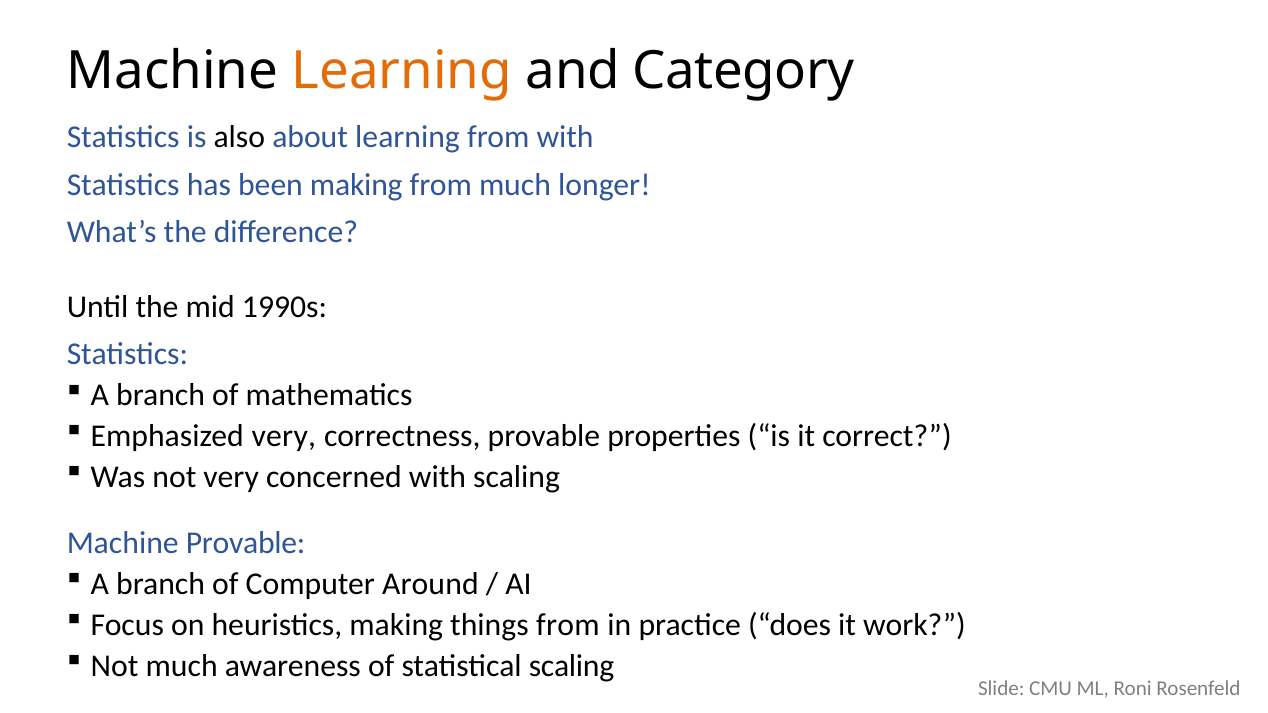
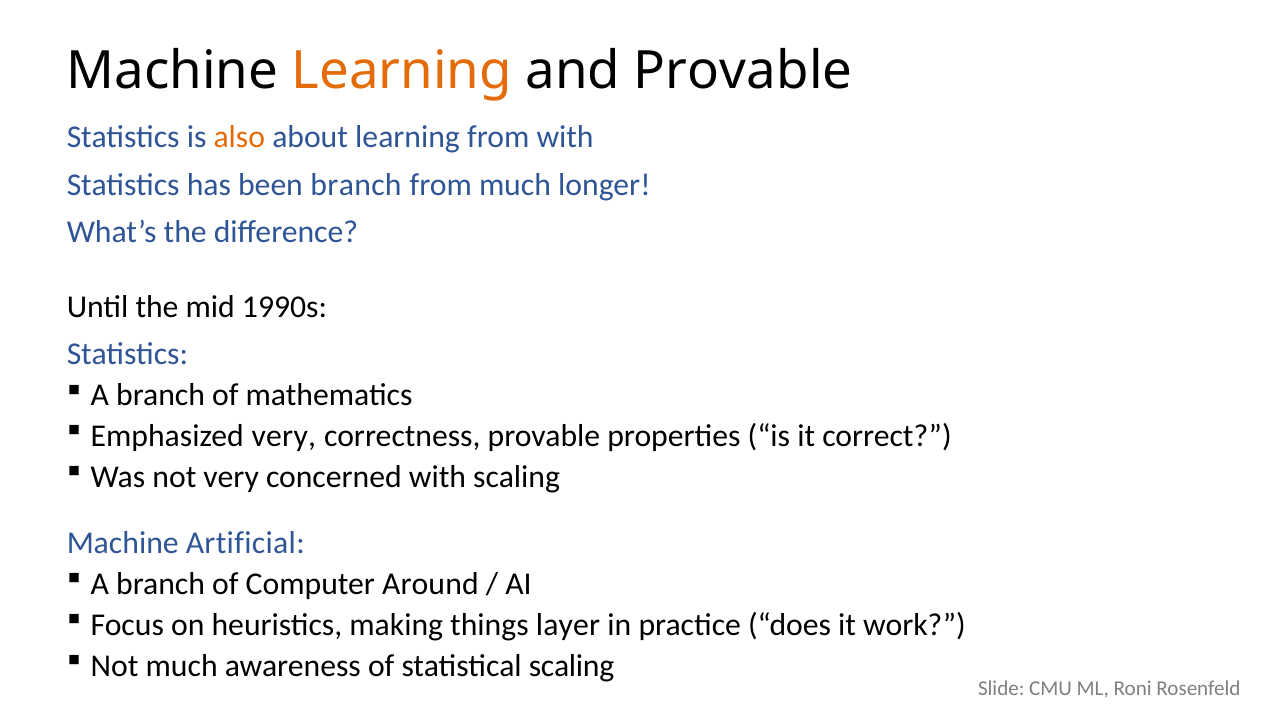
and Category: Category -> Provable
also colour: black -> orange
been making: making -> branch
Machine Provable: Provable -> Artificial
things from: from -> layer
